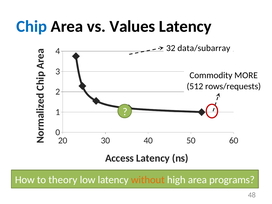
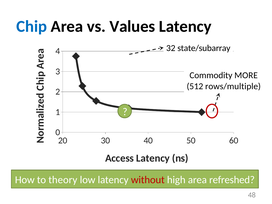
data/subarray: data/subarray -> state/subarray
rows/requests: rows/requests -> rows/multiple
without colour: orange -> red
programs: programs -> refreshed
